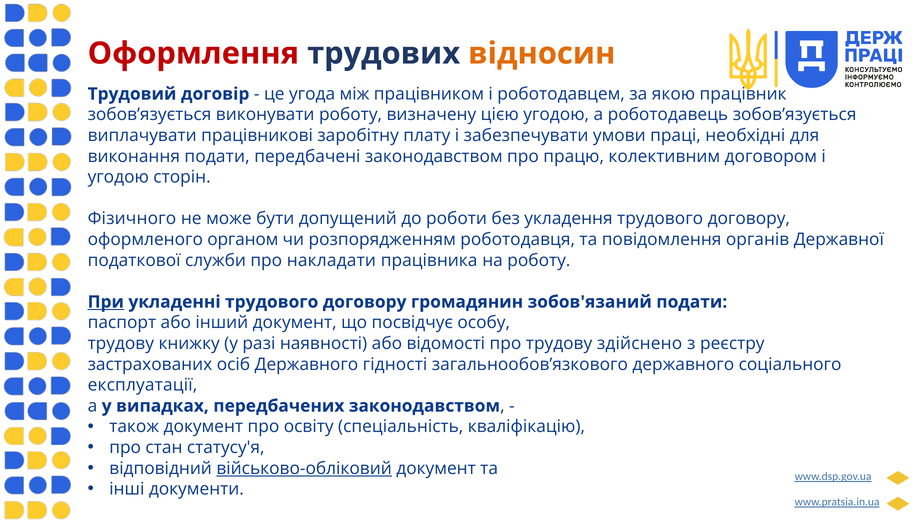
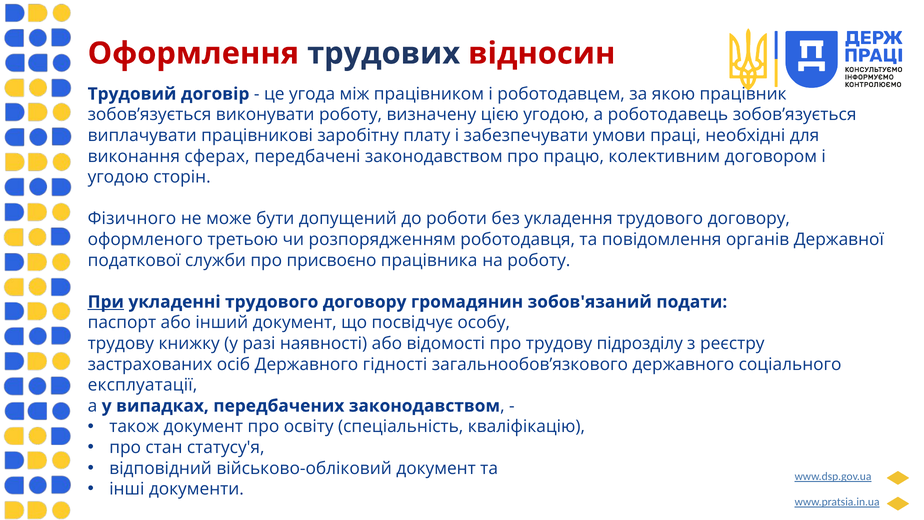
відносин colour: orange -> red
виконання подати: подати -> сферах
органом: органом -> третьою
накладати: накладати -> присвоєно
здійснено: здійснено -> підрозділу
військово-обліковий underline: present -> none
